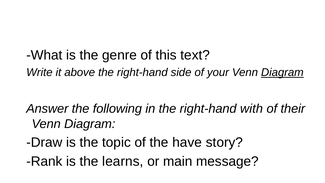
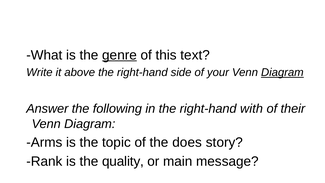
genre underline: none -> present
Draw: Draw -> Arms
have: have -> does
learns: learns -> quality
